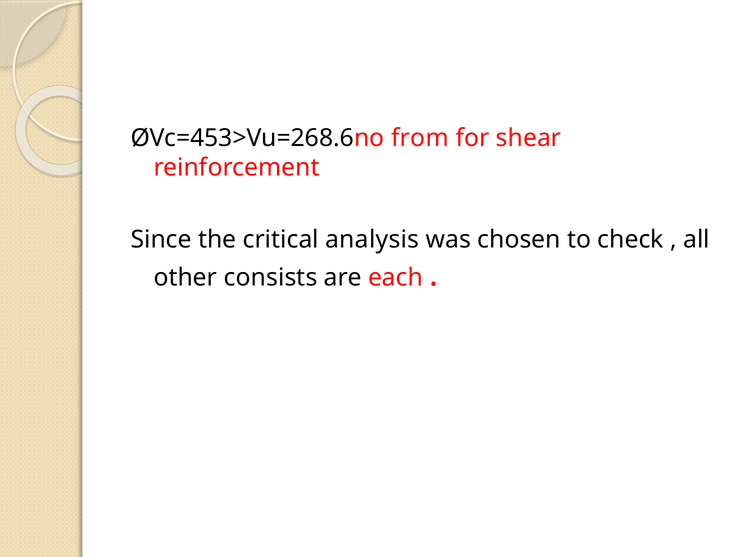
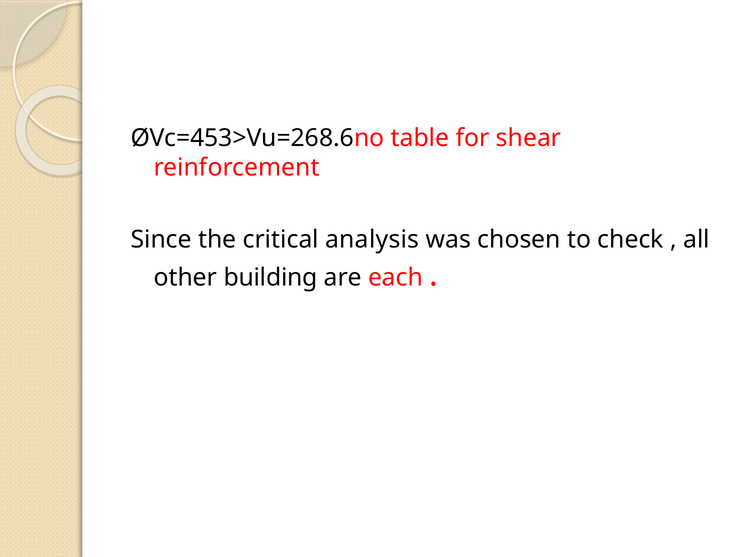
from: from -> table
consists: consists -> building
